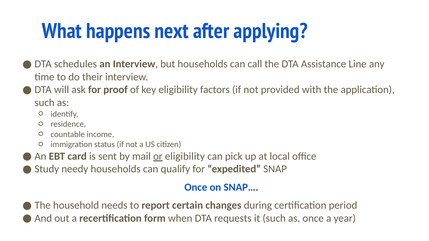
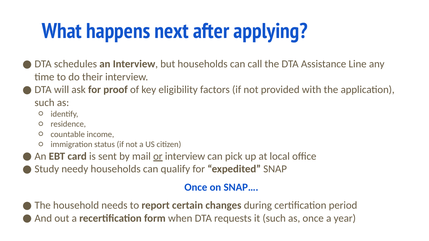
or eligibility: eligibility -> interview
